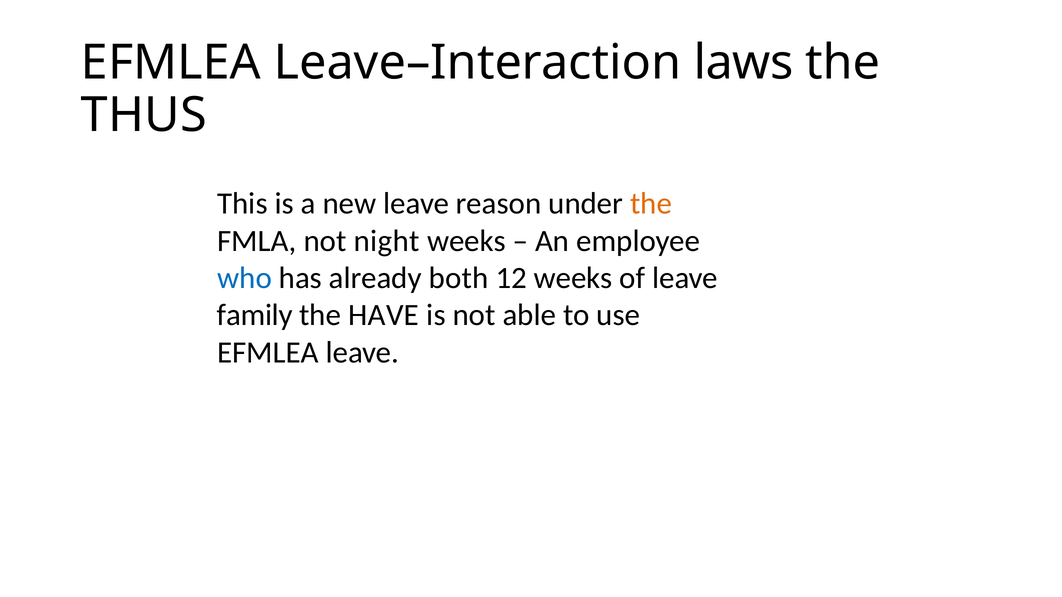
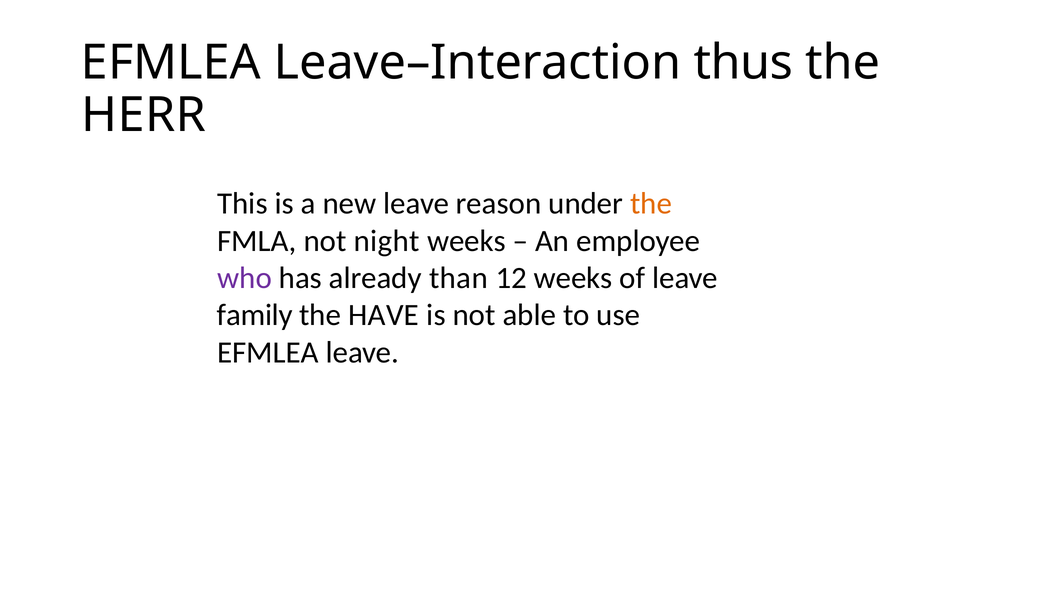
laws: laws -> thus
THUS: THUS -> HERR
who colour: blue -> purple
both: both -> than
